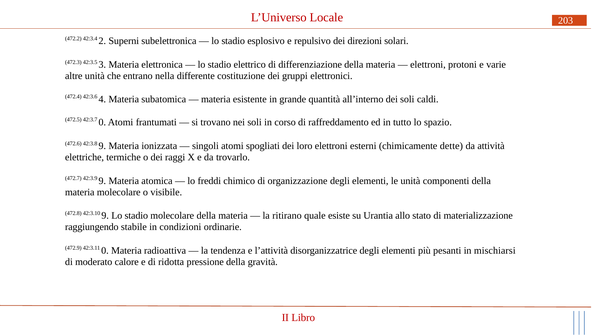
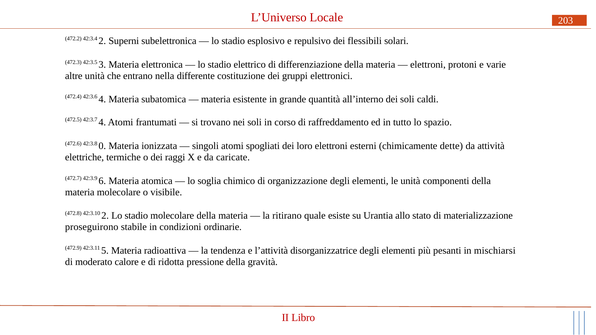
direzioni: direzioni -> flessibili
42:3.7 0: 0 -> 4
42:3.8 9: 9 -> 0
trovarlo: trovarlo -> caricate
42:3.9 9: 9 -> 6
freddi: freddi -> soglia
42:3.10 9: 9 -> 2
raggiungendo: raggiungendo -> proseguirono
42:3.11 0: 0 -> 5
